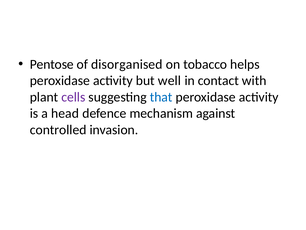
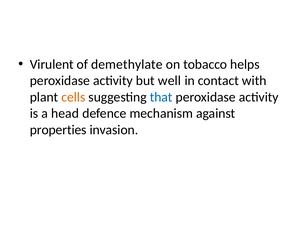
Pentose: Pentose -> Virulent
disorganised: disorganised -> demethylate
cells colour: purple -> orange
controlled: controlled -> properties
